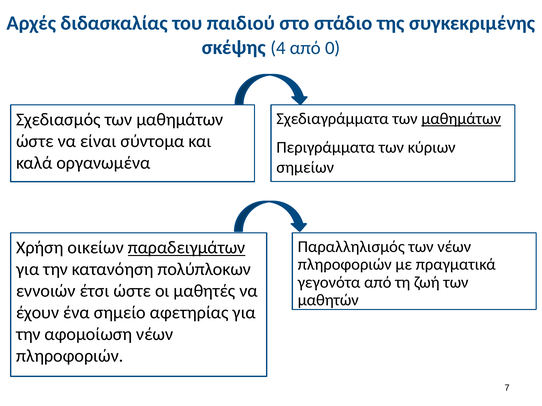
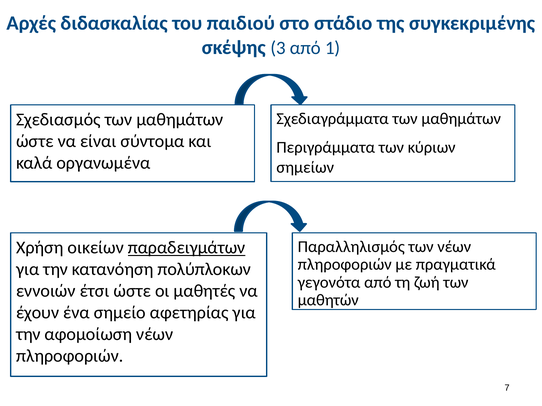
4: 4 -> 3
0: 0 -> 1
μαθημάτων at (461, 119) underline: present -> none
